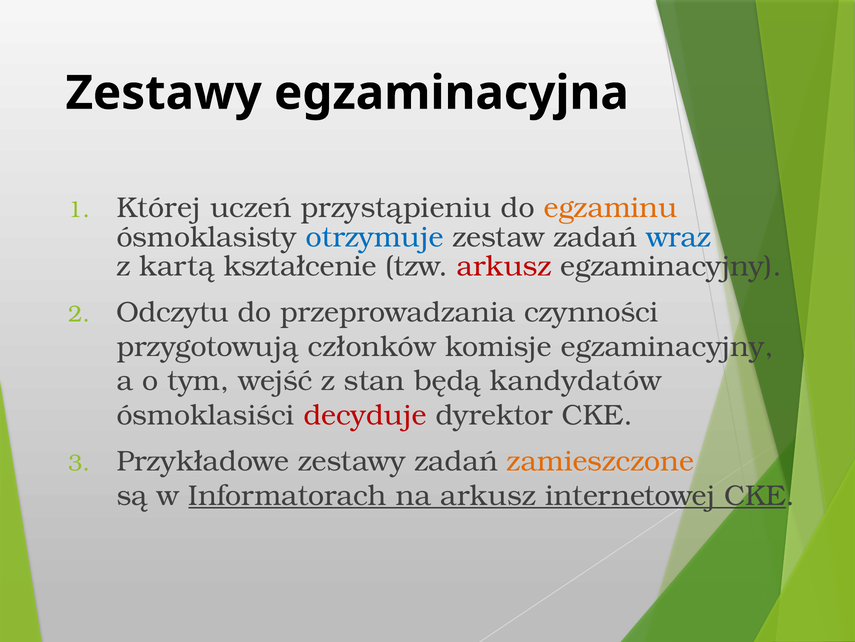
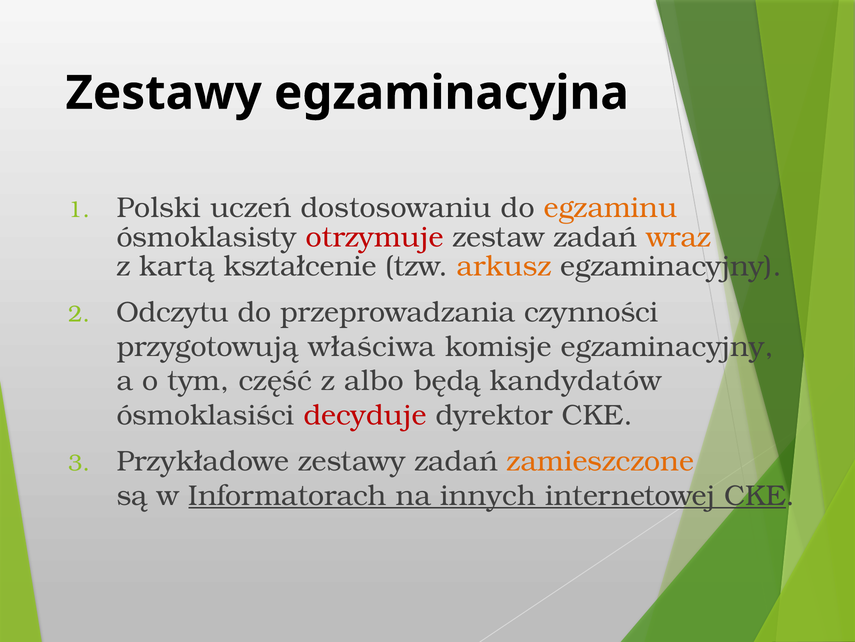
Której: Której -> Polski
przystąpieniu: przystąpieniu -> dostosowaniu
otrzymuje colour: blue -> red
wraz colour: blue -> orange
arkusz at (504, 266) colour: red -> orange
członków: członków -> właściwa
wejść: wejść -> część
stan: stan -> albo
na arkusz: arkusz -> innych
